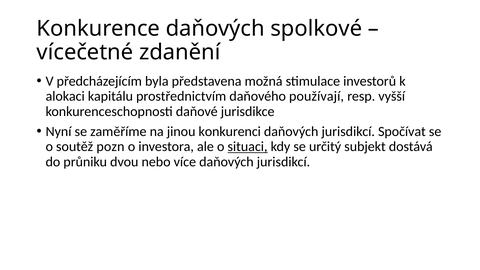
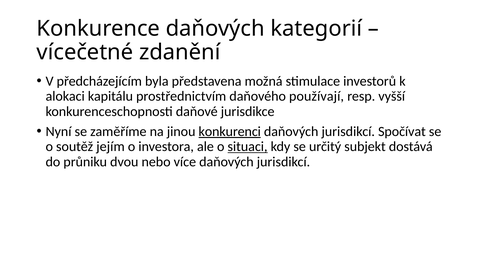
spolkové: spolkové -> kategorií
konkurenci underline: none -> present
pozn: pozn -> jejím
